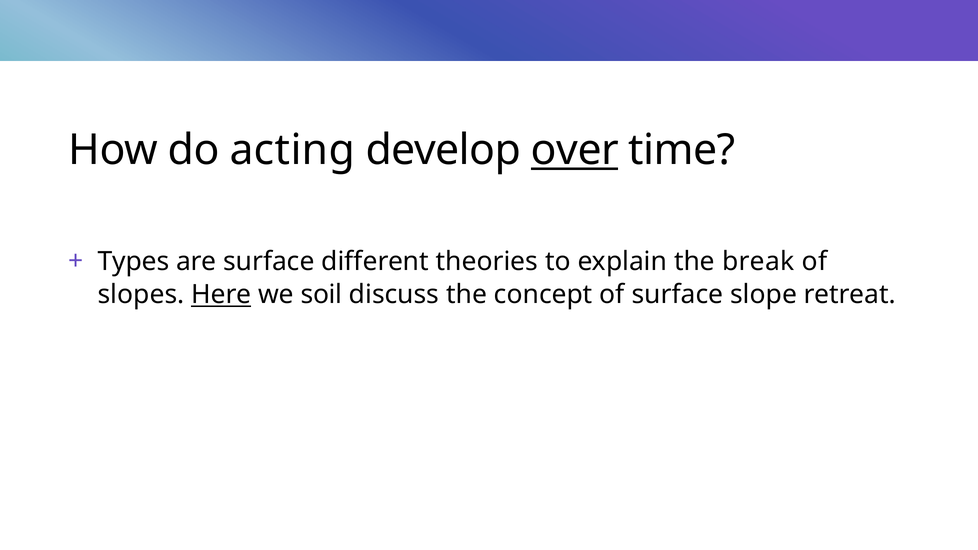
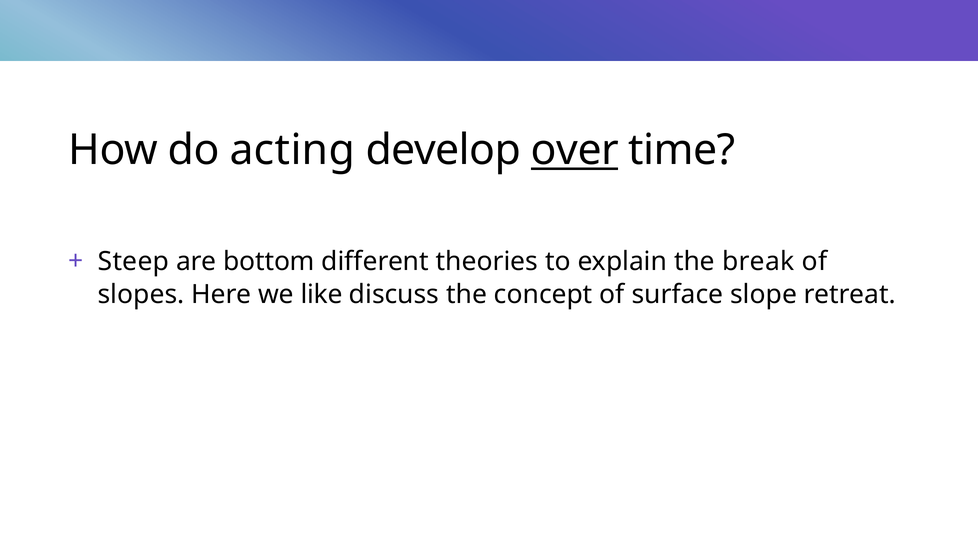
Types: Types -> Steep
are surface: surface -> bottom
Here underline: present -> none
soil: soil -> like
